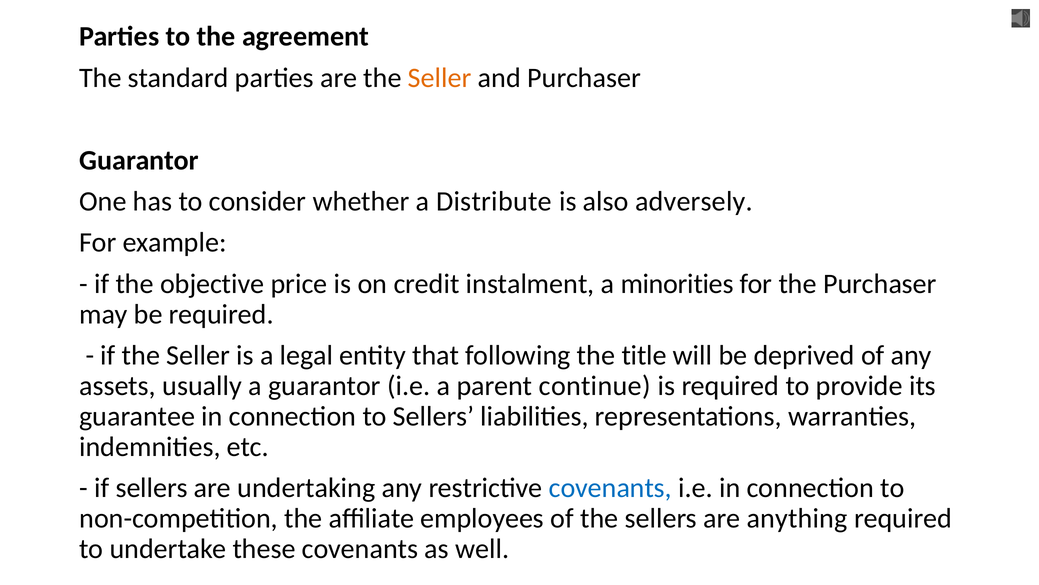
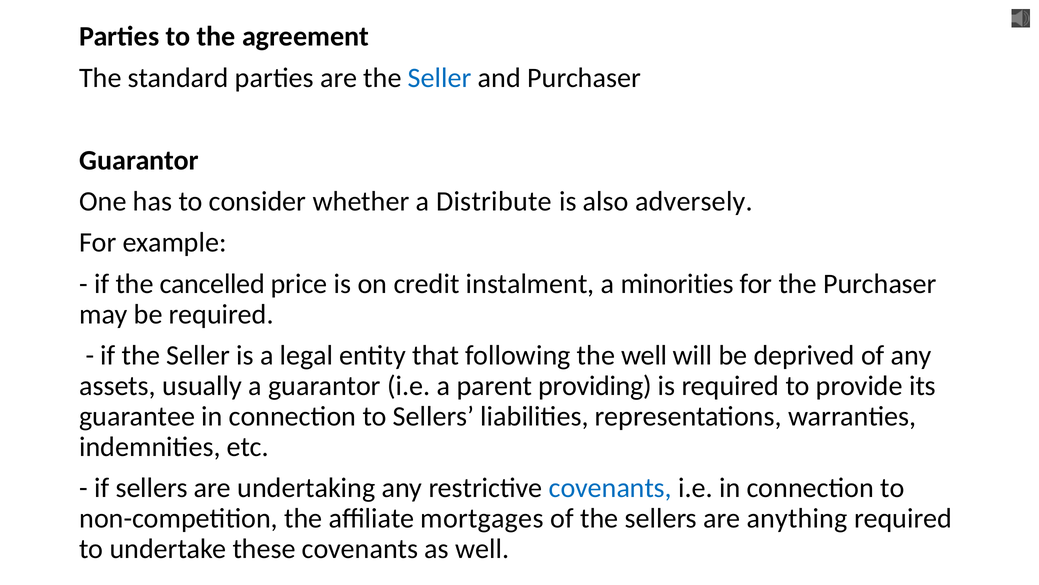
Seller at (440, 78) colour: orange -> blue
objective: objective -> cancelled
the title: title -> well
continue: continue -> providing
employees: employees -> mortgages
